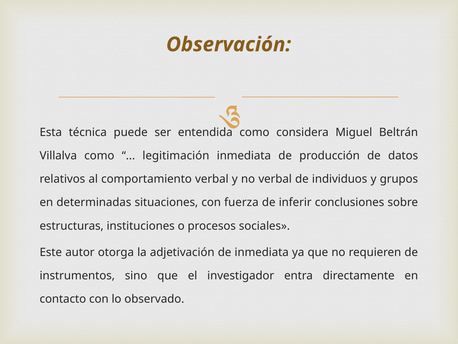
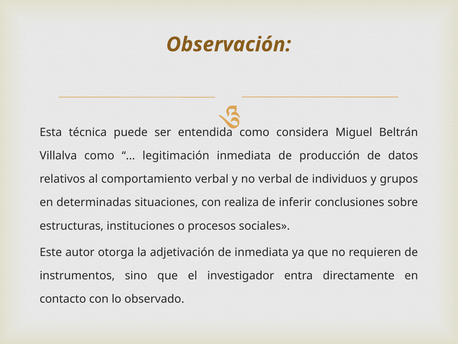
fuerza: fuerza -> realiza
